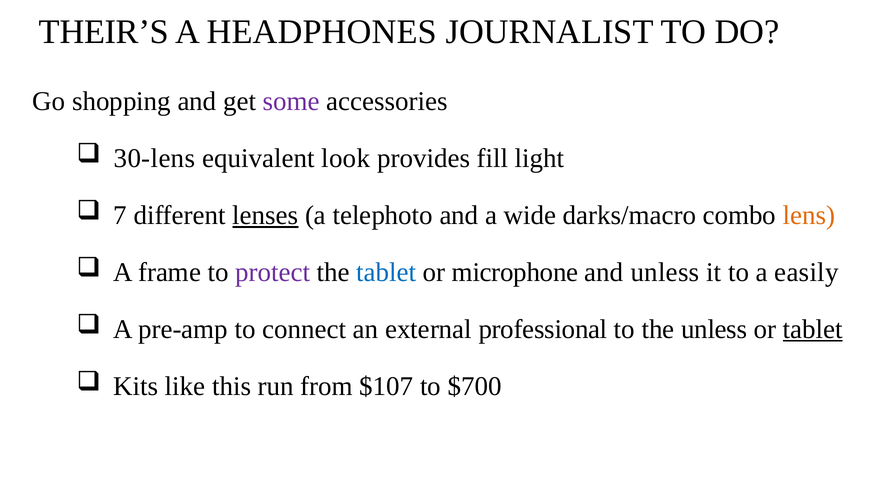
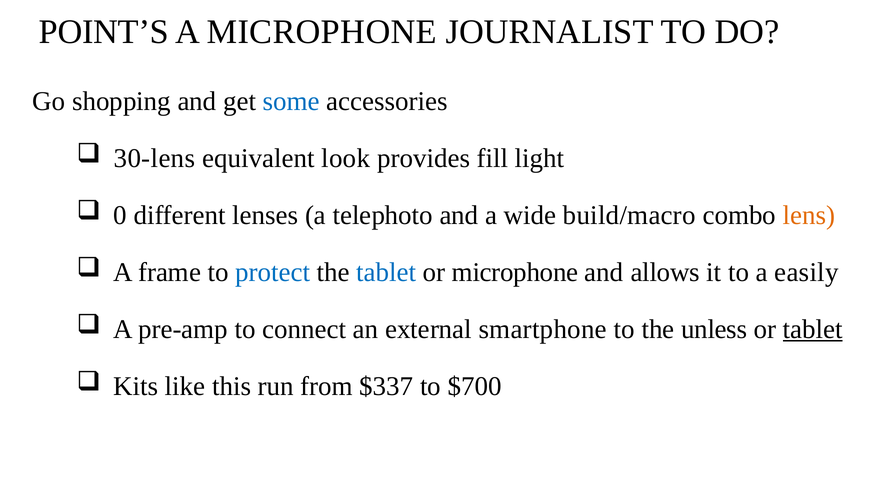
THEIR’S: THEIR’S -> POINT’S
A HEADPHONES: HEADPHONES -> MICROPHONE
some colour: purple -> blue
7: 7 -> 0
lenses underline: present -> none
darks/macro: darks/macro -> build/macro
protect colour: purple -> blue
and unless: unless -> allows
professional: professional -> smartphone
$107: $107 -> $337
